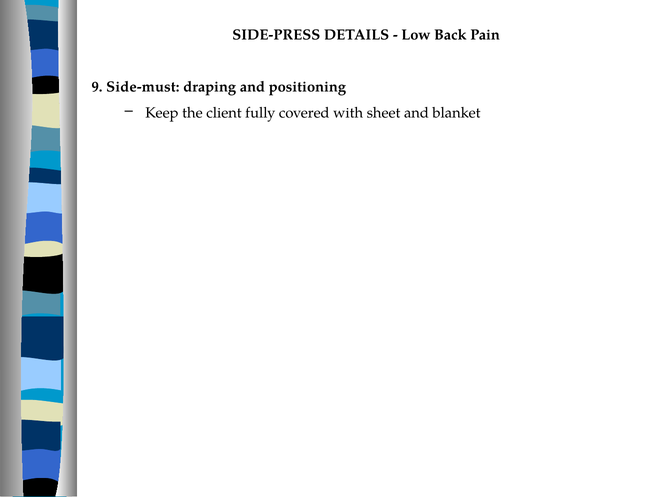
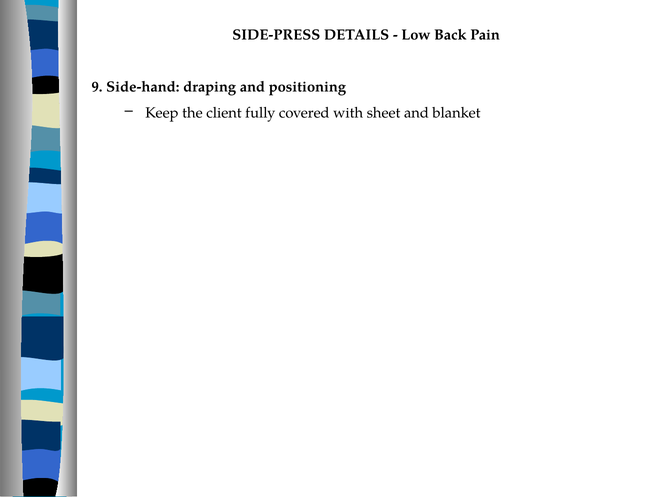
Side-must: Side-must -> Side-hand
